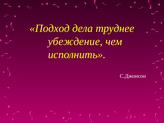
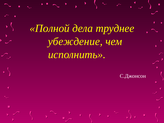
Подход: Подход -> Полной
